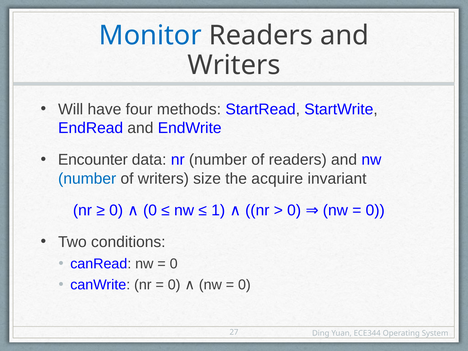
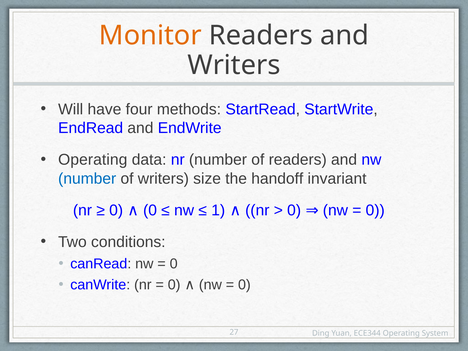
Monitor colour: blue -> orange
Encounter at (93, 160): Encounter -> Operating
acquire: acquire -> handoff
